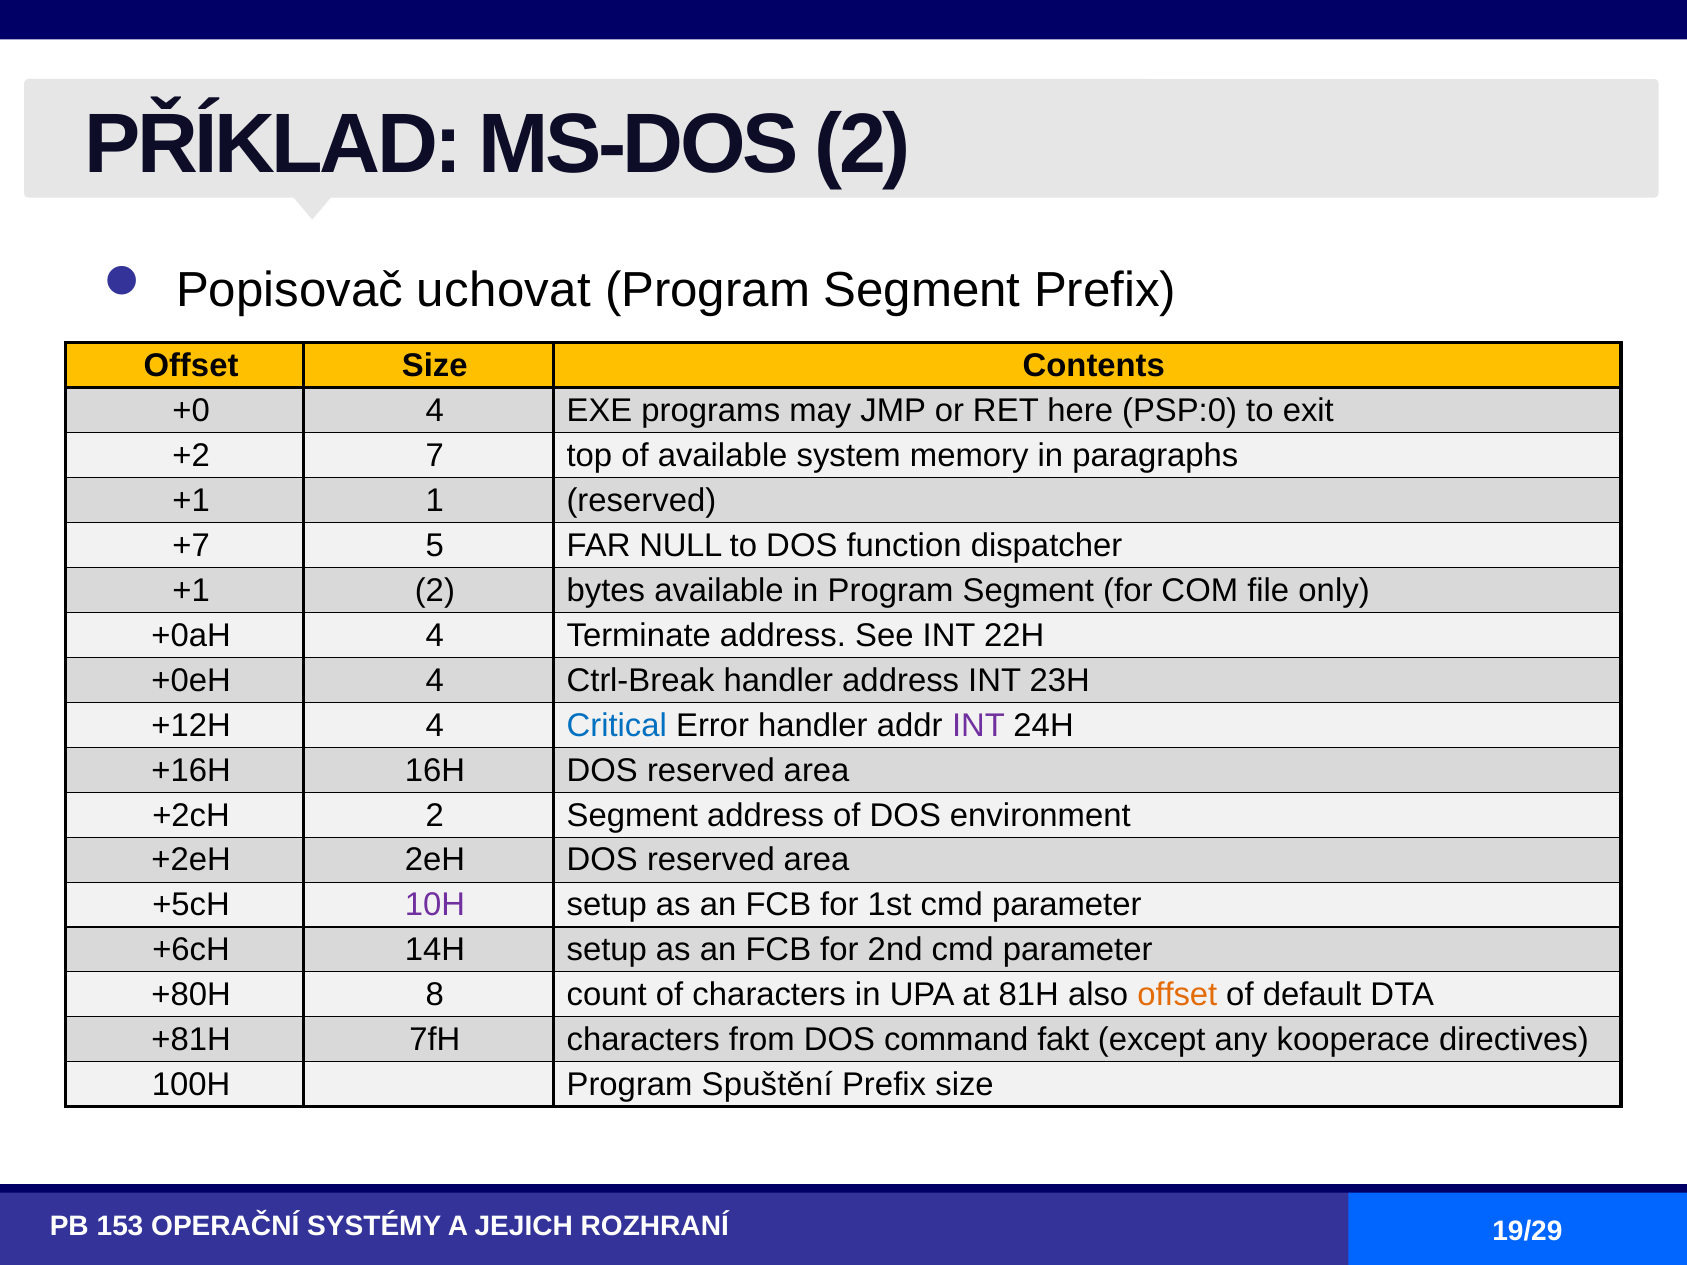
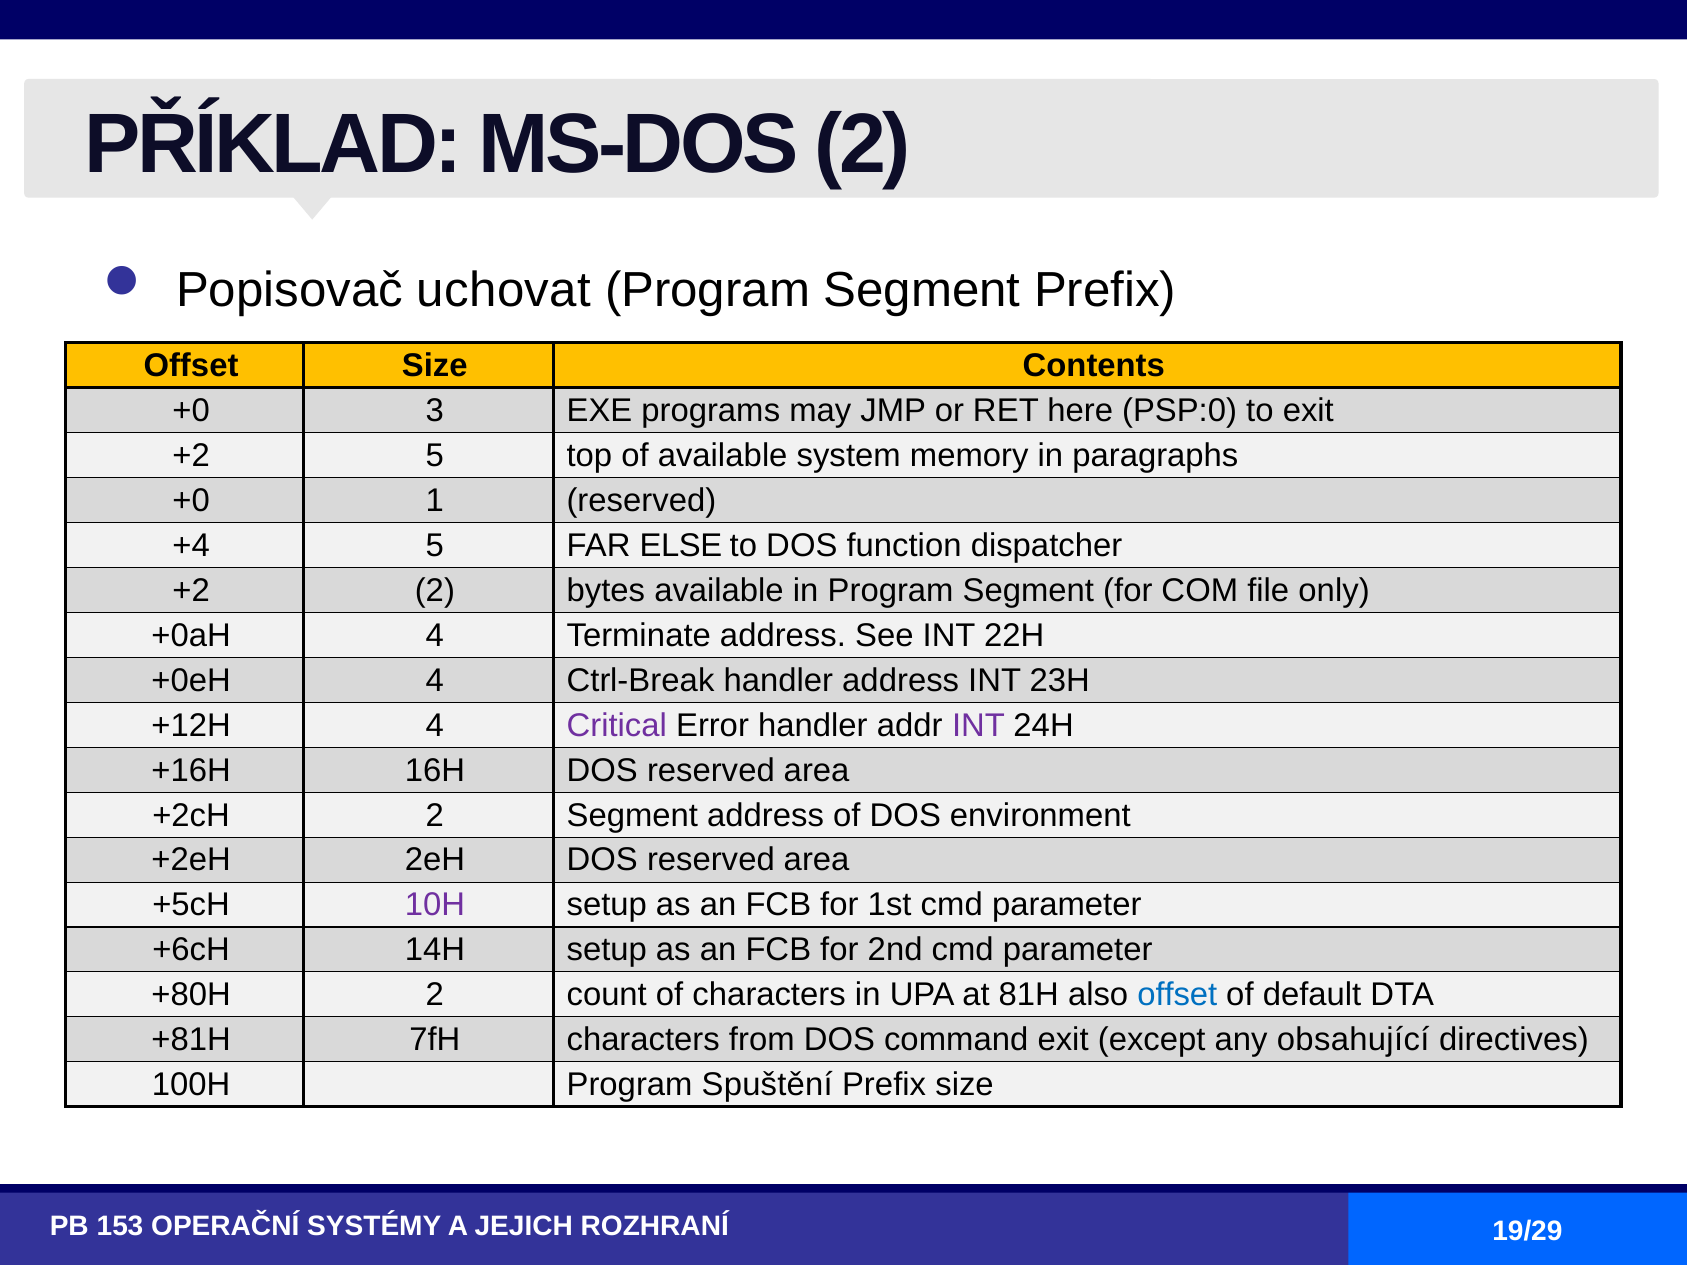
+0 4: 4 -> 3
+2 7: 7 -> 5
+1 at (191, 501): +1 -> +0
+7: +7 -> +4
NULL: NULL -> ELSE
+1 at (191, 591): +1 -> +2
Critical colour: blue -> purple
+80H 8: 8 -> 2
offset at (1177, 995) colour: orange -> blue
command fakt: fakt -> exit
kooperace: kooperace -> obsahující
